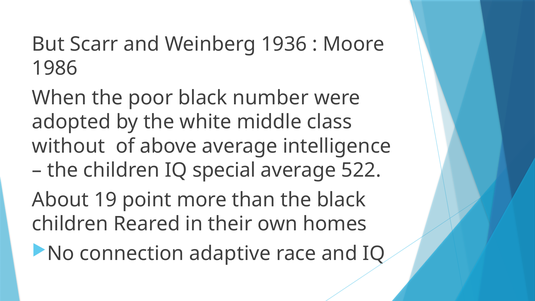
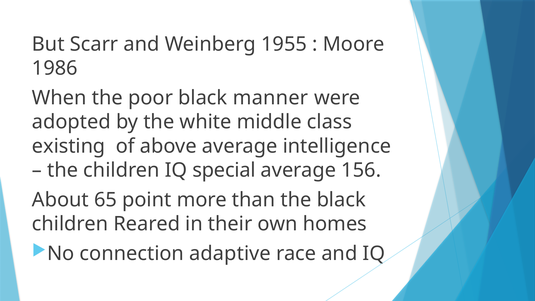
1936: 1936 -> 1955
number: number -> manner
without: without -> existing
522: 522 -> 156
19: 19 -> 65
